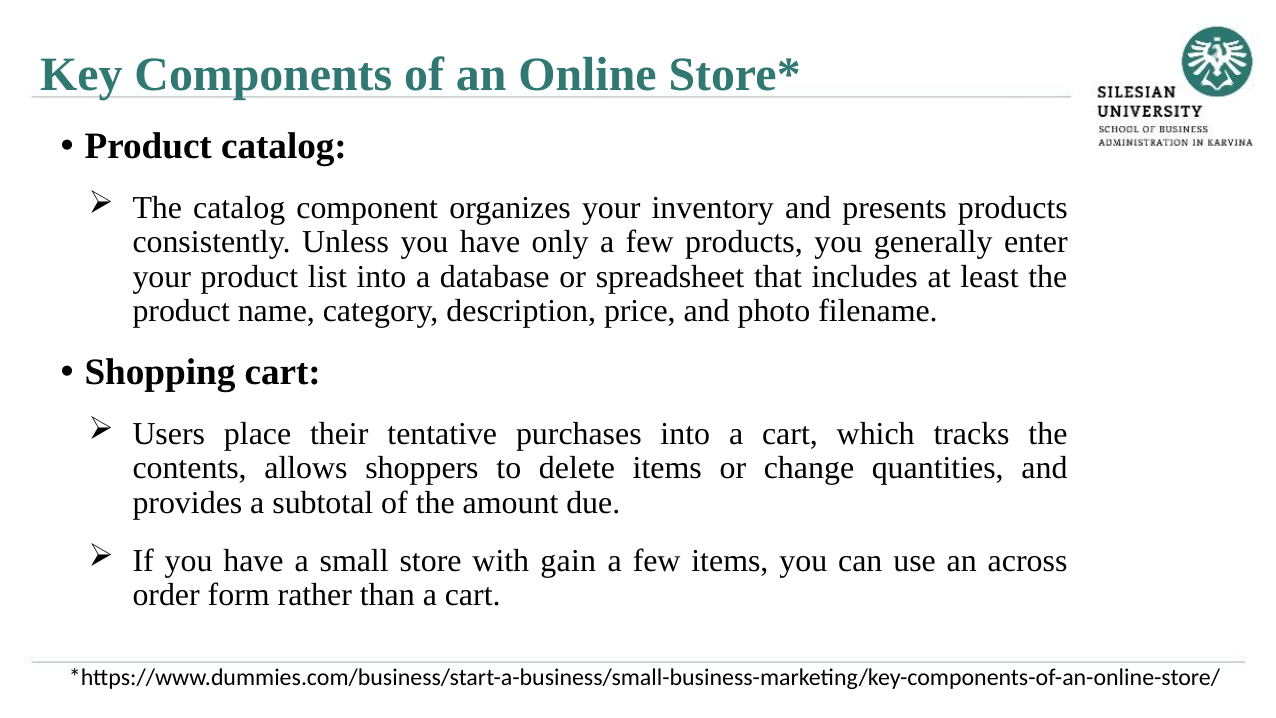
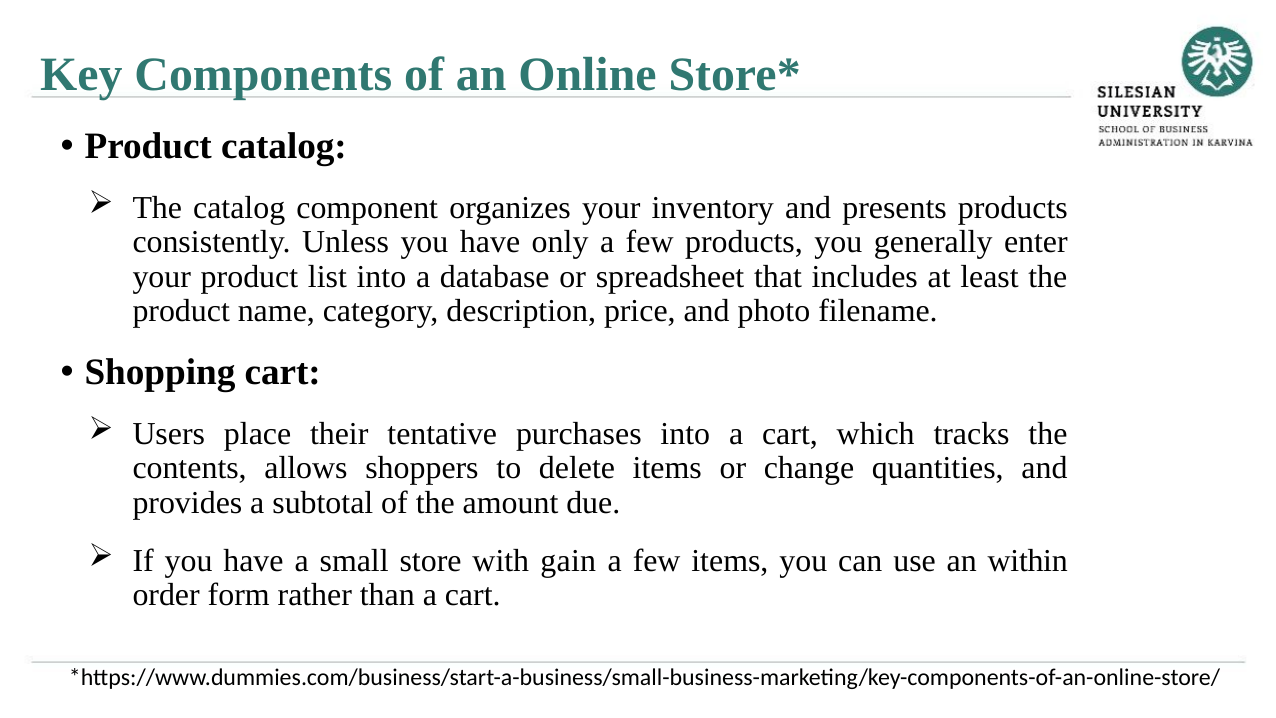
across: across -> within
